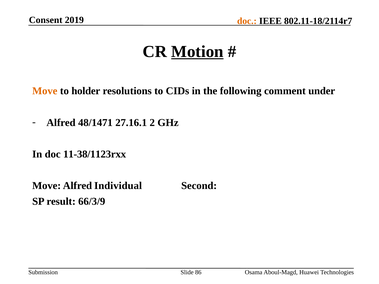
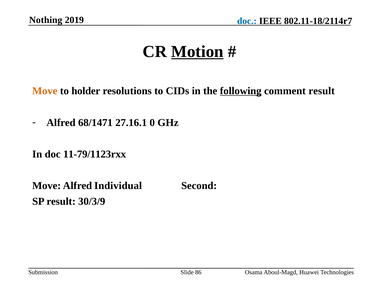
Consent: Consent -> Nothing
doc at (247, 21) colour: orange -> blue
following underline: none -> present
comment under: under -> result
48/1471: 48/1471 -> 68/1471
2: 2 -> 0
11-38/1123rxx: 11-38/1123rxx -> 11-79/1123rxx
66/3/9: 66/3/9 -> 30/3/9
